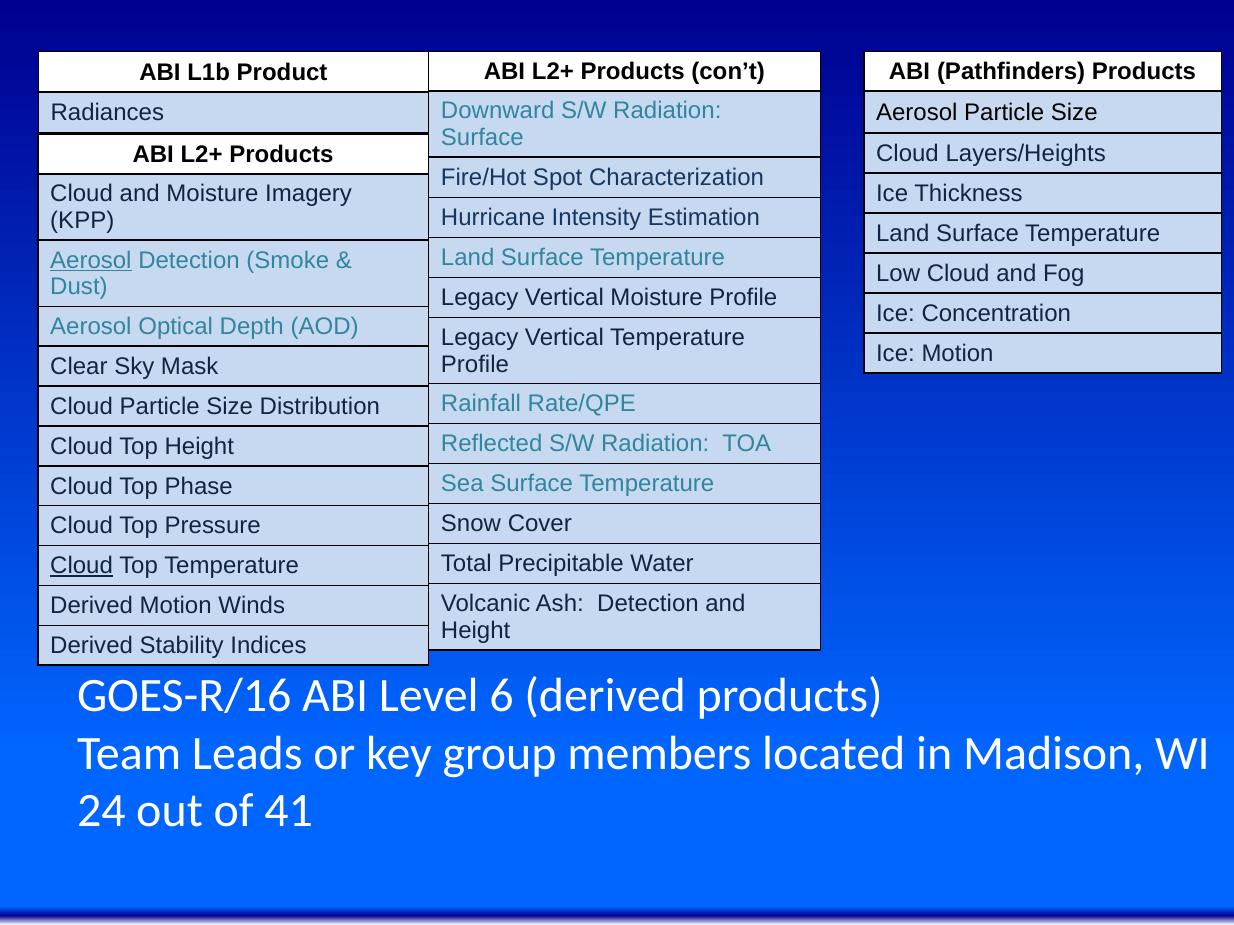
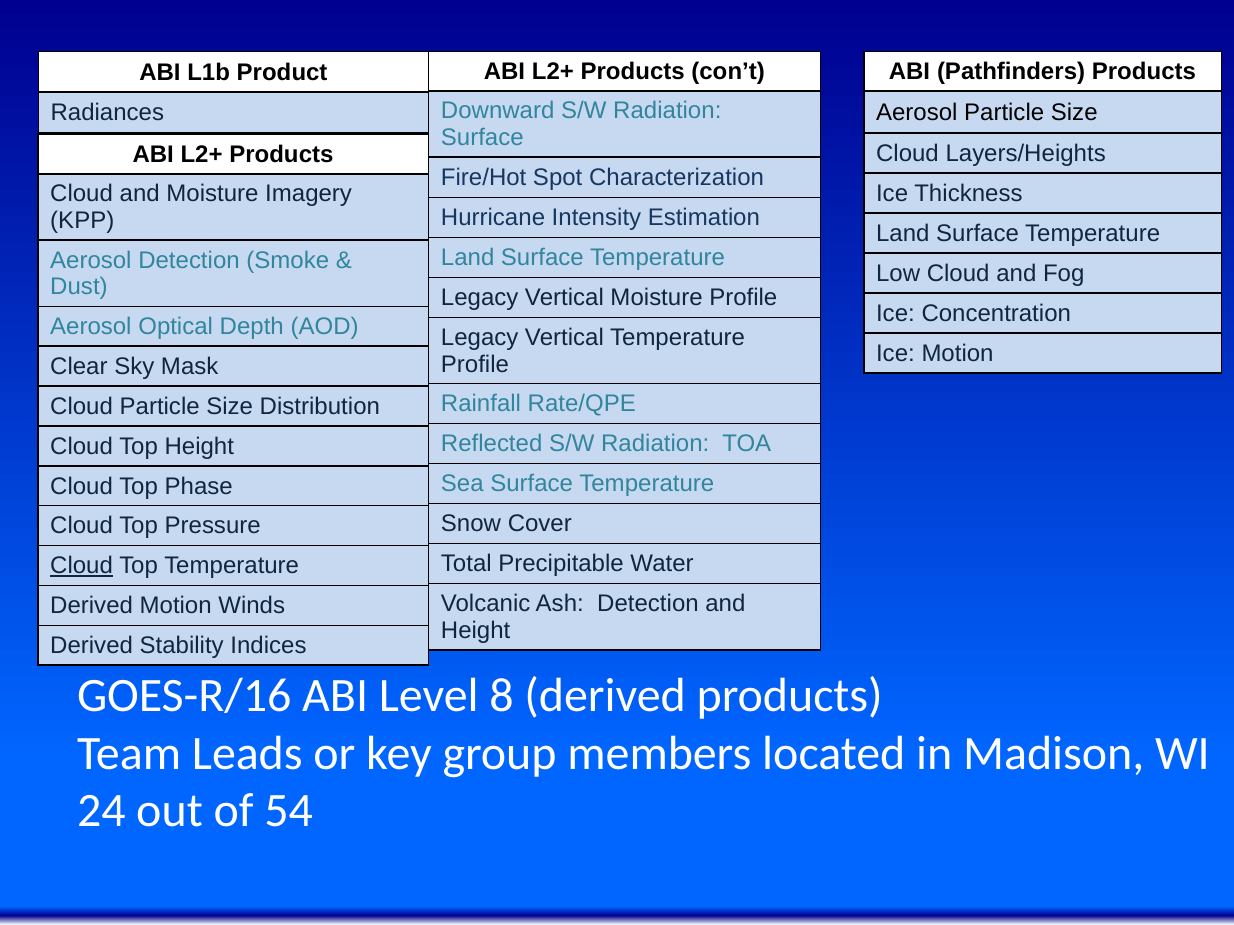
Aerosol at (91, 260) underline: present -> none
6: 6 -> 8
41: 41 -> 54
